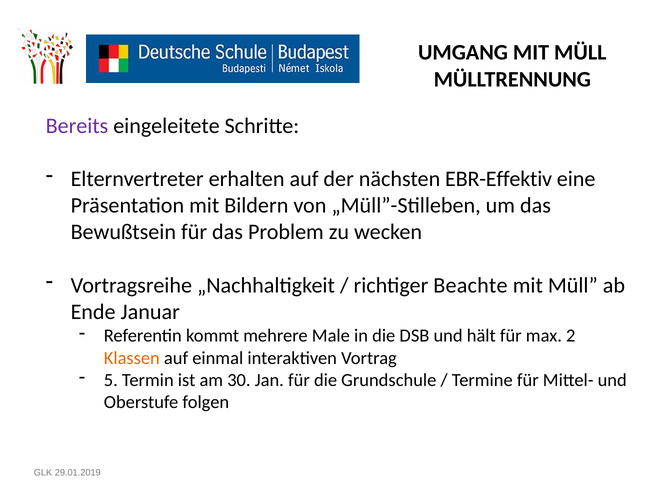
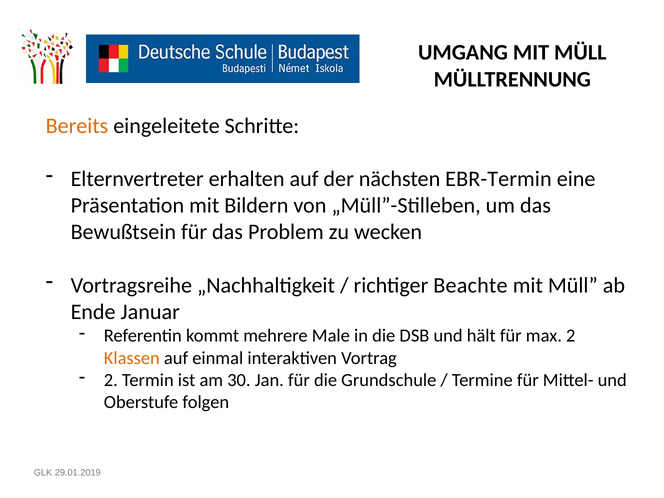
Bereits colour: purple -> orange
EBR-Effektiv: EBR-Effektiv -> EBR-Termin
5 at (111, 380): 5 -> 2
